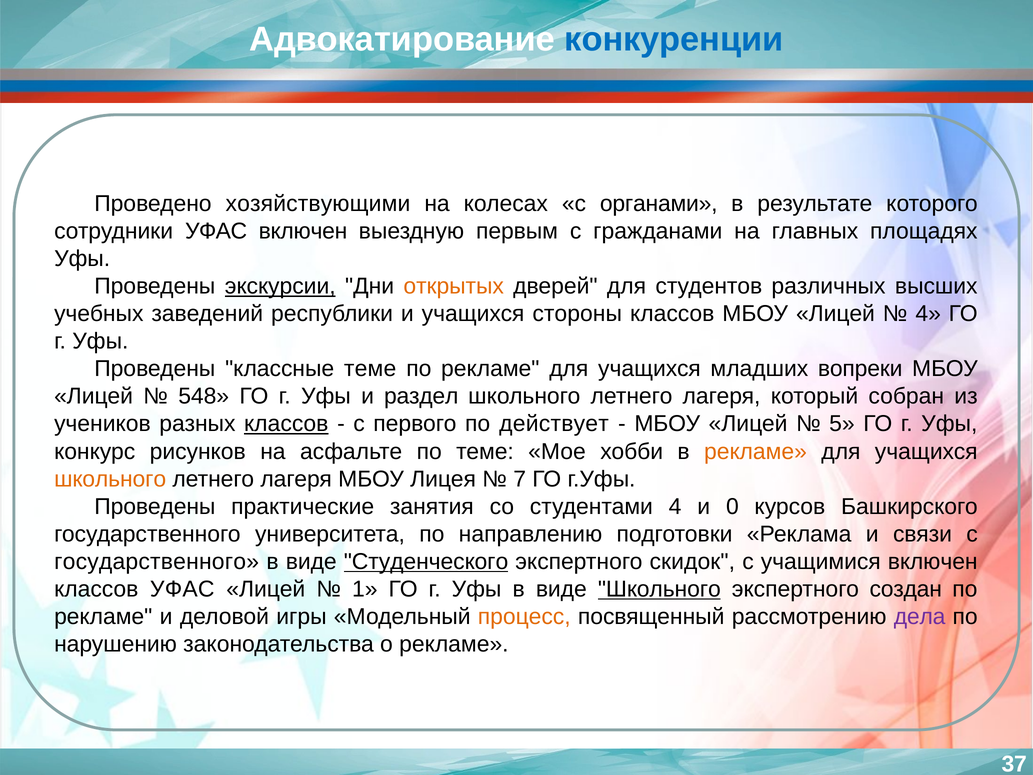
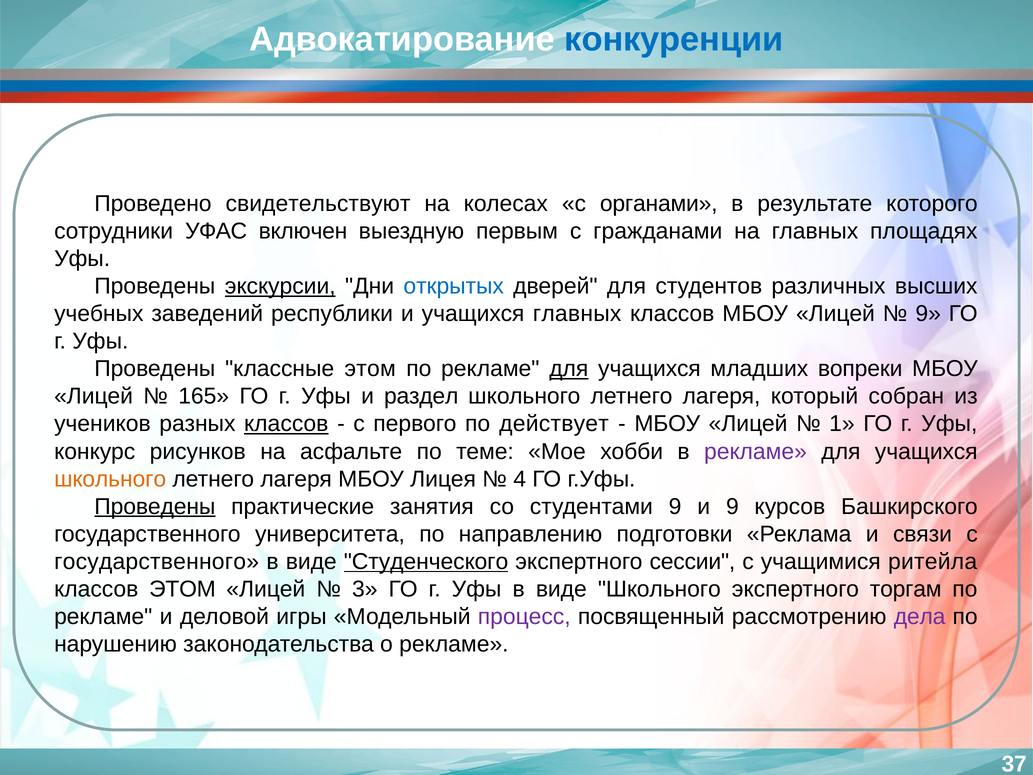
хозяйствующими: хозяйствующими -> свидетельствуют
открытых colour: orange -> blue
учащихся стороны: стороны -> главных
4 at (928, 314): 4 -> 9
классные теме: теме -> этом
для at (569, 369) underline: none -> present
548: 548 -> 165
5: 5 -> 1
рекламе at (756, 451) colour: orange -> purple
7: 7 -> 4
Проведены at (155, 506) underline: none -> present
студентами 4: 4 -> 9
и 0: 0 -> 9
скидок: скидок -> сессии
учащимися включен: включен -> ритейла
классов УФАС: УФАС -> ЭТОМ
1: 1 -> 3
Школьного at (659, 589) underline: present -> none
создан: создан -> торгам
процесс colour: orange -> purple
